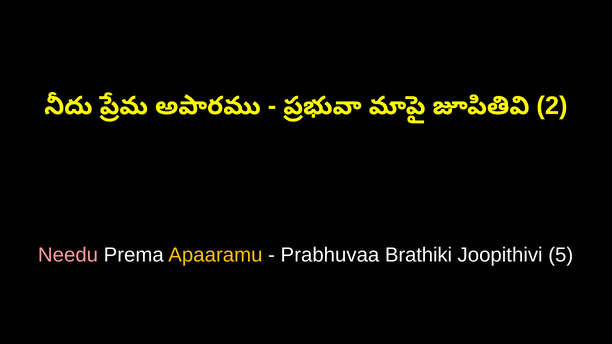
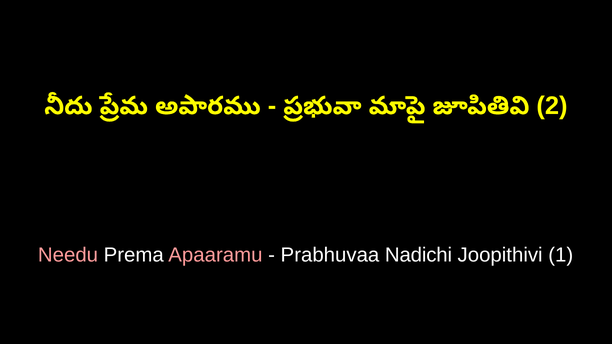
Apaaramu colour: yellow -> pink
Brathiki: Brathiki -> Nadichi
5: 5 -> 1
